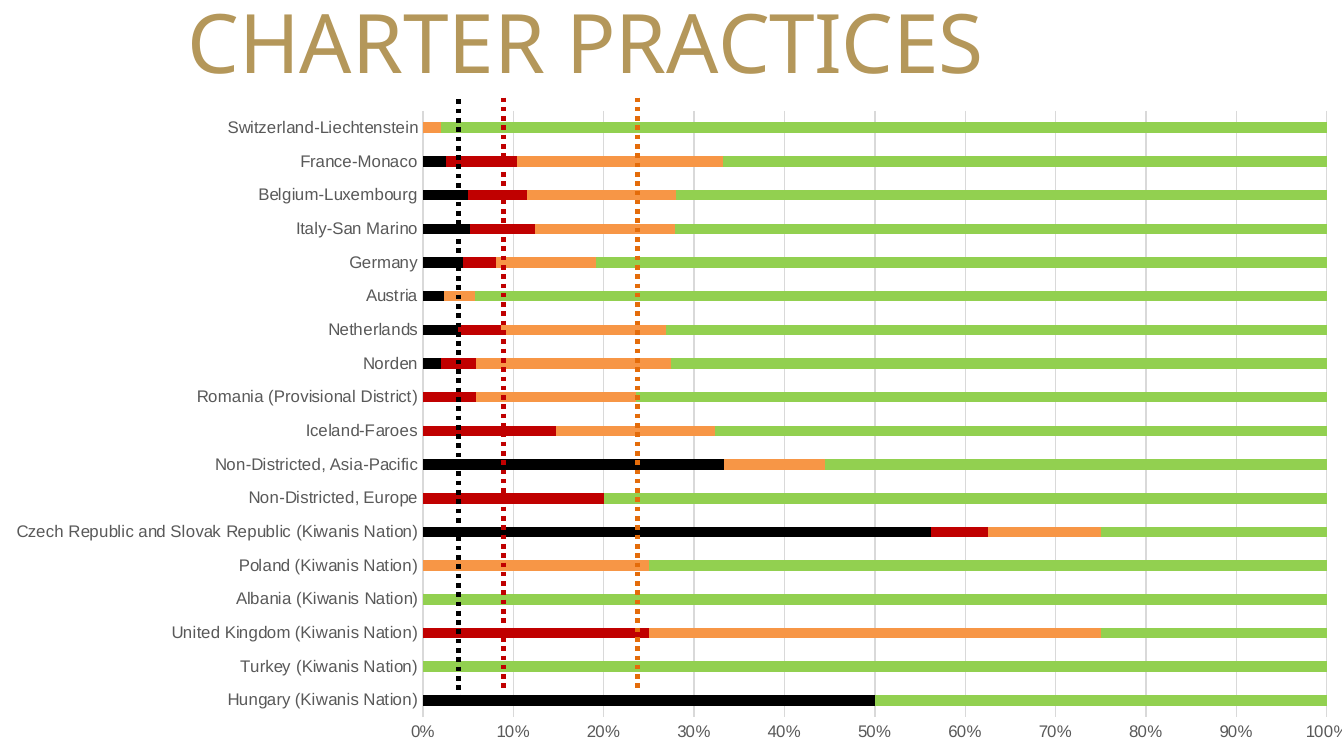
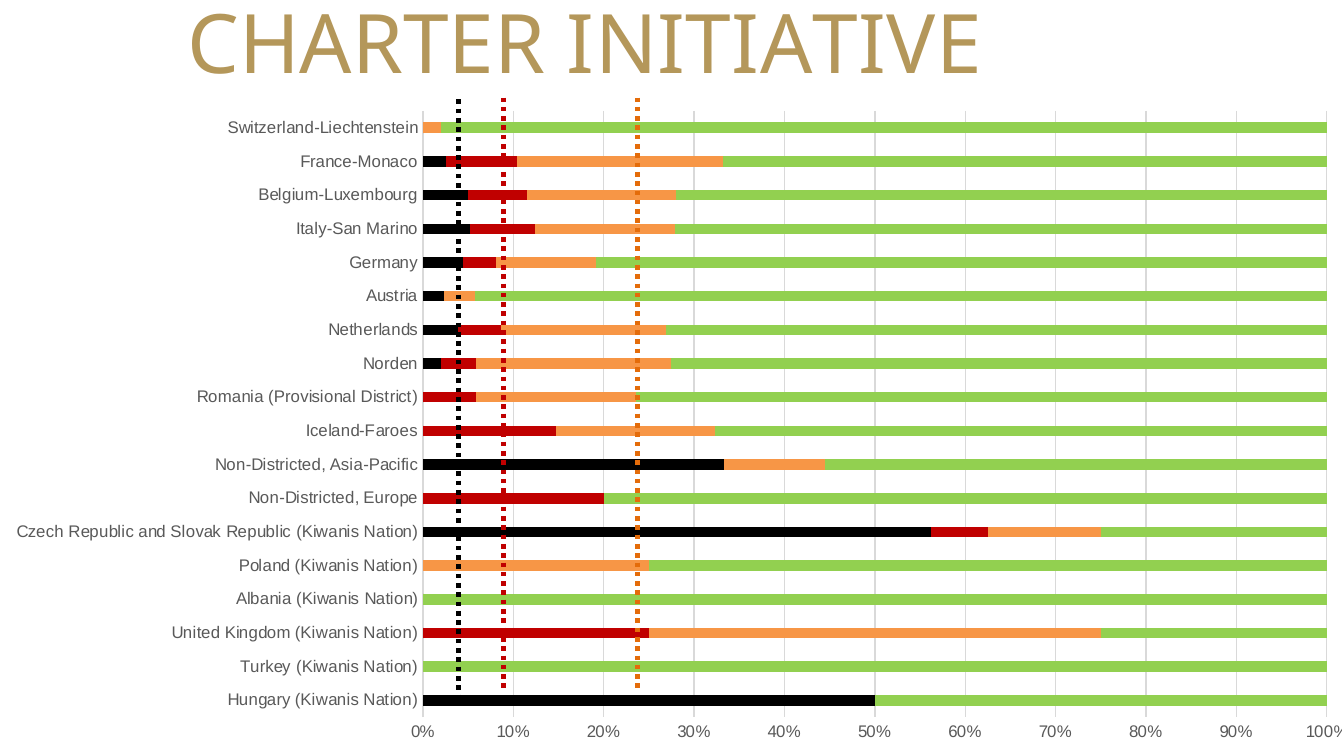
PRACTICES: PRACTICES -> INITIATIVE
